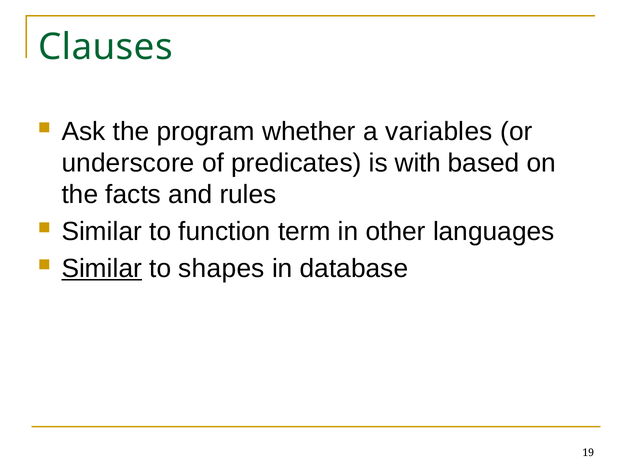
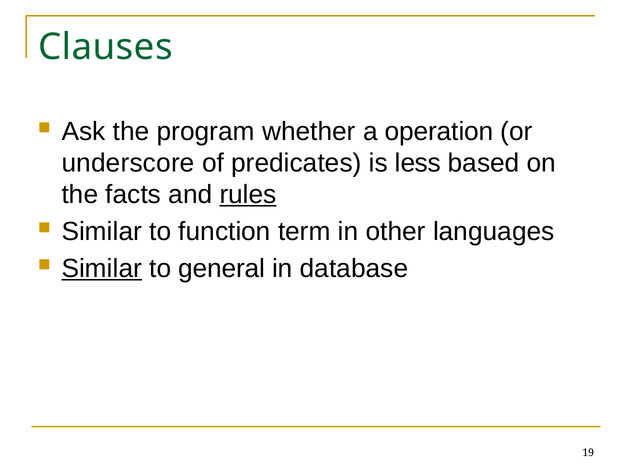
variables: variables -> operation
with: with -> less
rules underline: none -> present
shapes: shapes -> general
